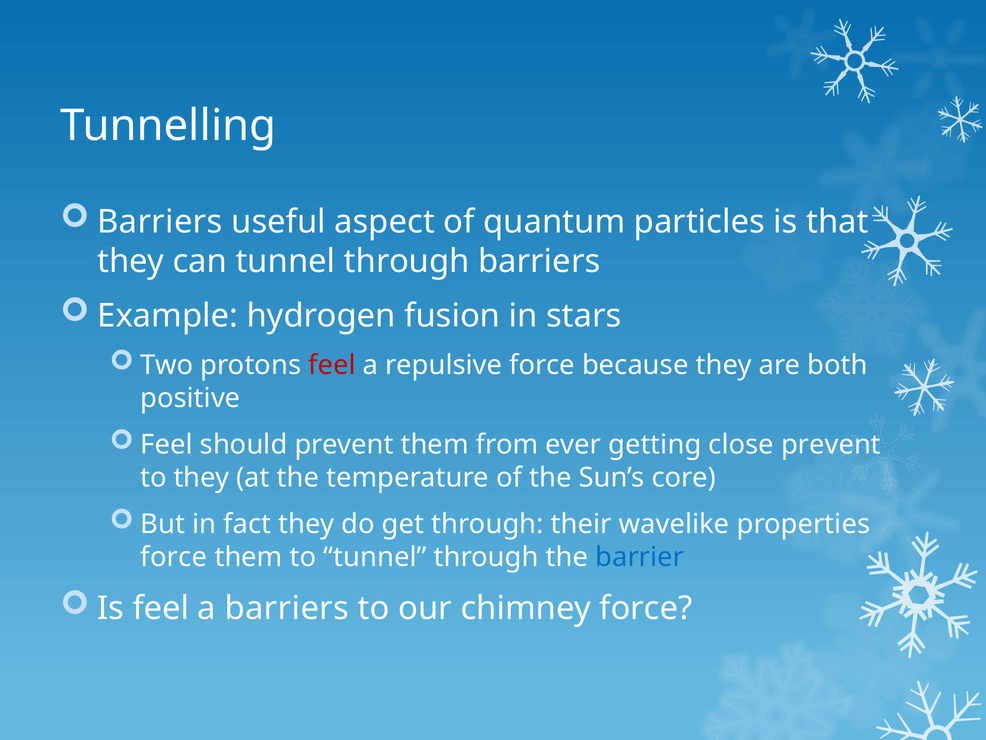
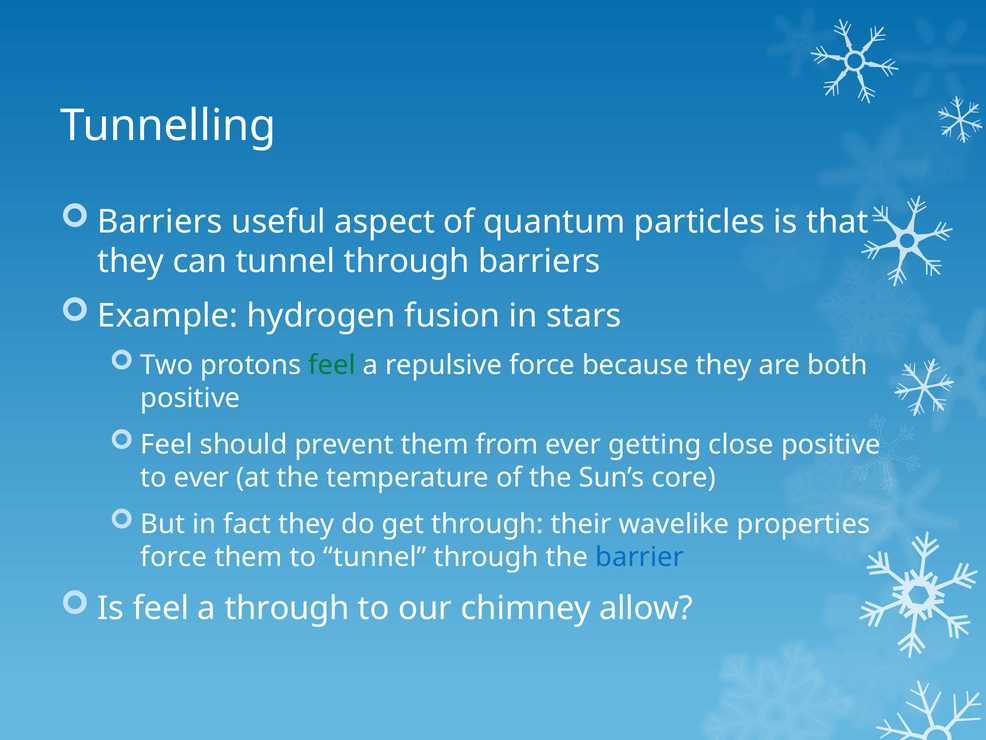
feel at (332, 365) colour: red -> green
close prevent: prevent -> positive
to they: they -> ever
a barriers: barriers -> through
chimney force: force -> allow
